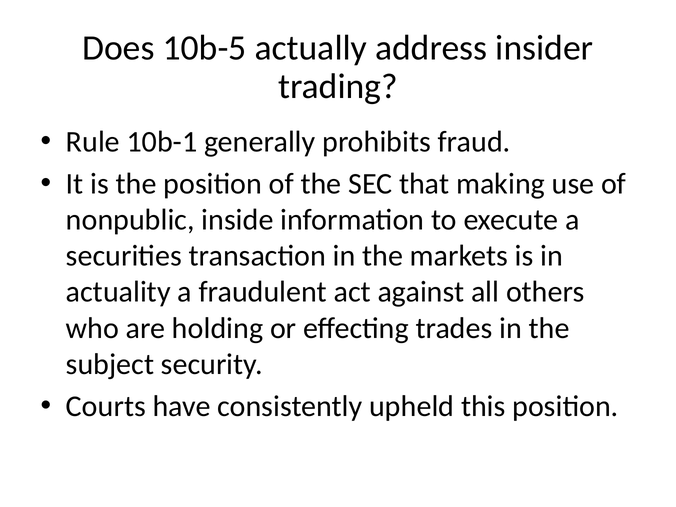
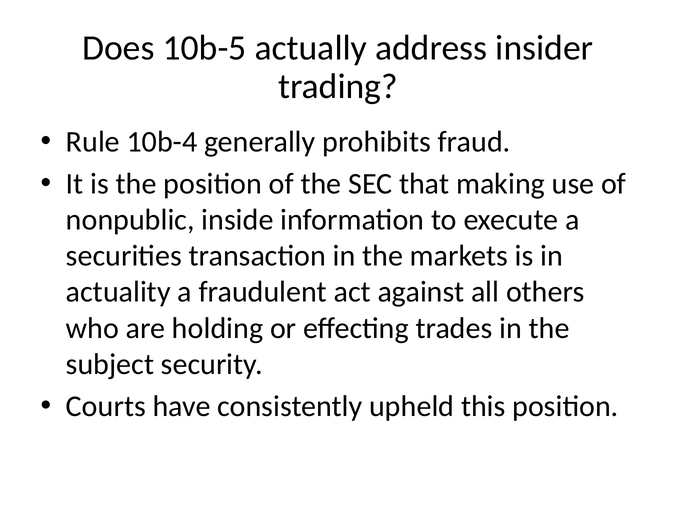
10b-1: 10b-1 -> 10b-4
